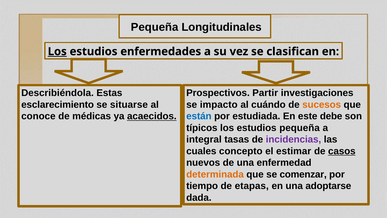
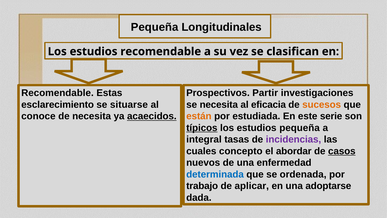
Los at (57, 51) underline: present -> none
enfermedades at (161, 51): enfermedades -> recomendable
Describiéndola at (58, 93): Describiéndola -> Recomendable
se impacto: impacto -> necesita
cuándo: cuándo -> eficacia
de médicas: médicas -> necesita
están colour: blue -> orange
debe: debe -> serie
típicos underline: none -> present
estimar: estimar -> abordar
determinada colour: orange -> blue
comenzar: comenzar -> ordenada
tiempo: tiempo -> trabajo
etapas: etapas -> aplicar
